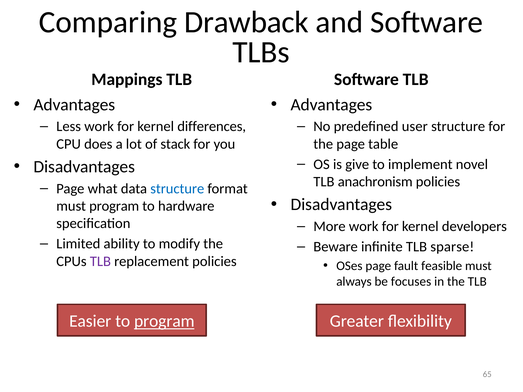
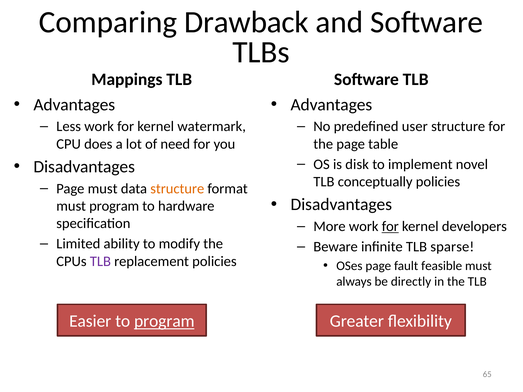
differences: differences -> watermark
stack: stack -> need
give: give -> disk
anachronism: anachronism -> conceptually
Page what: what -> must
structure at (177, 189) colour: blue -> orange
for at (390, 227) underline: none -> present
focuses: focuses -> directly
